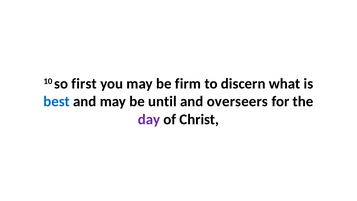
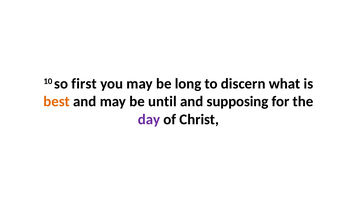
firm: firm -> long
best colour: blue -> orange
overseers: overseers -> supposing
